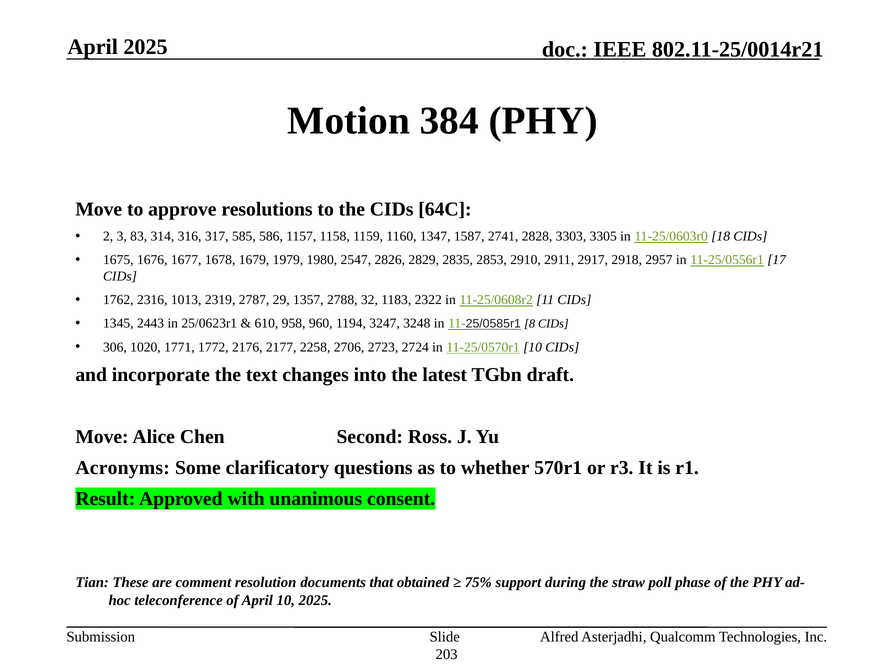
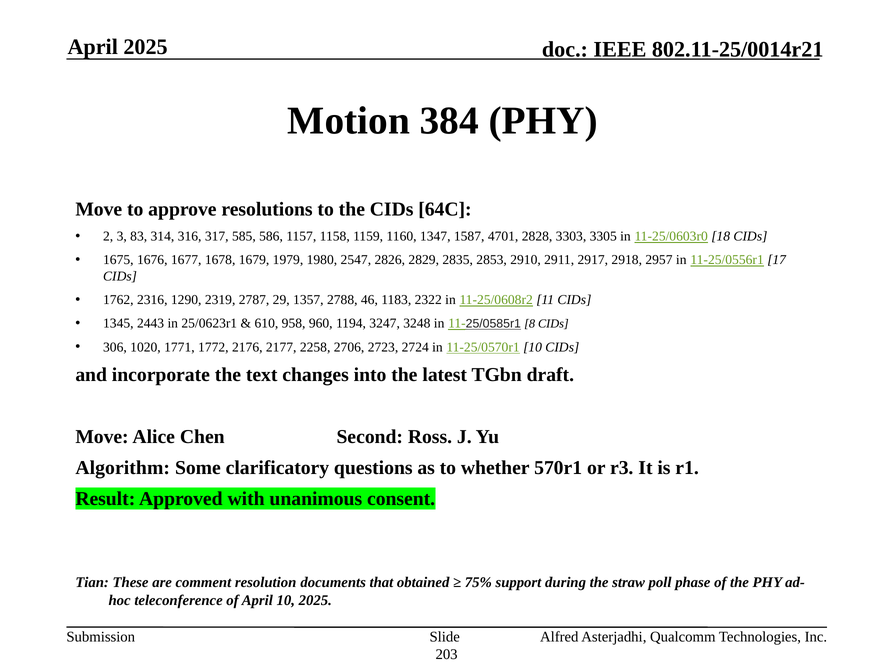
2741: 2741 -> 4701
1013: 1013 -> 1290
32: 32 -> 46
Acronyms: Acronyms -> Algorithm
